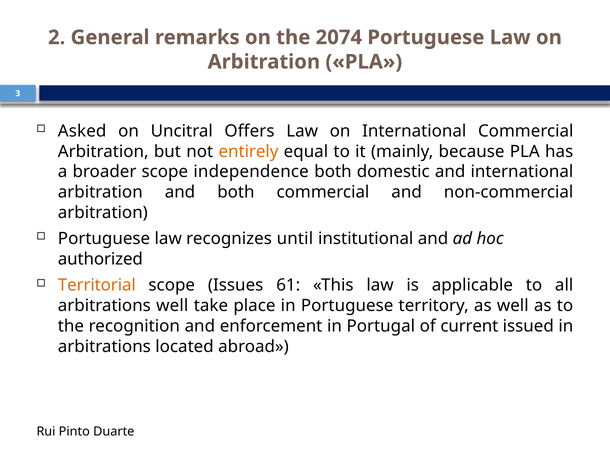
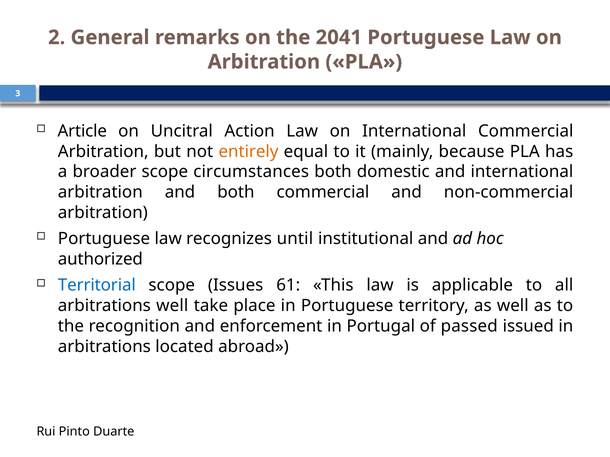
2074: 2074 -> 2041
Asked: Asked -> Article
Offers: Offers -> Action
independence: independence -> circumstances
Territorial colour: orange -> blue
current: current -> passed
